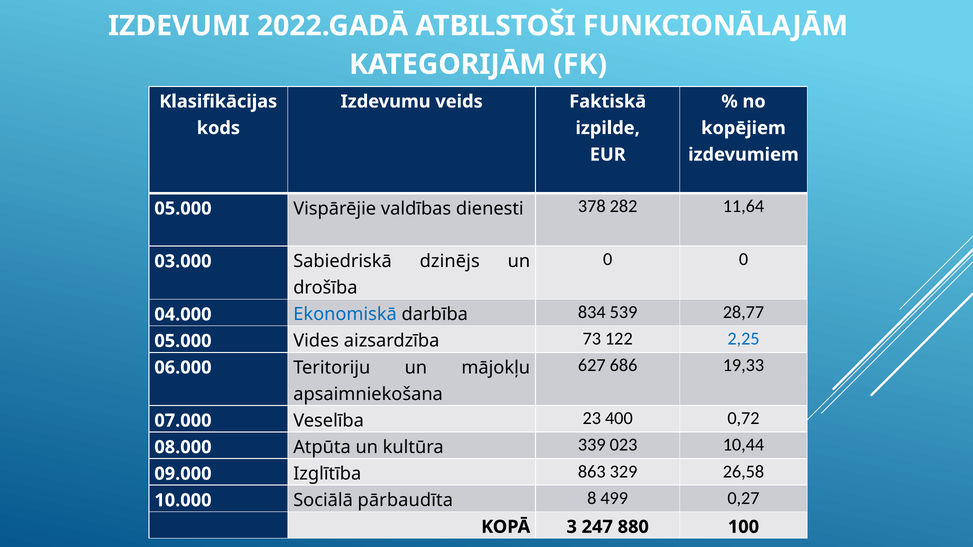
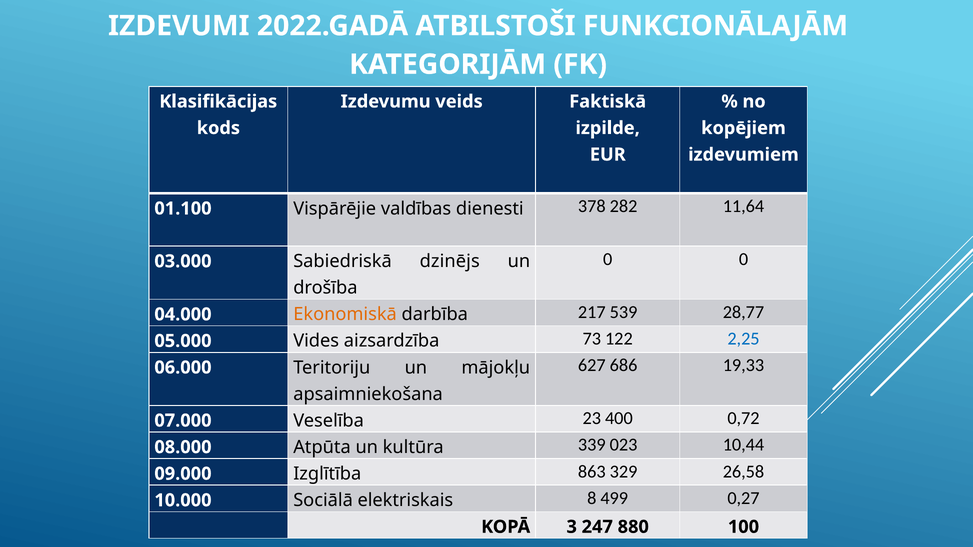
05.000 at (183, 209): 05.000 -> 01.100
Ekonomiskā colour: blue -> orange
834: 834 -> 217
pārbaudīta: pārbaudīta -> elektriskais
